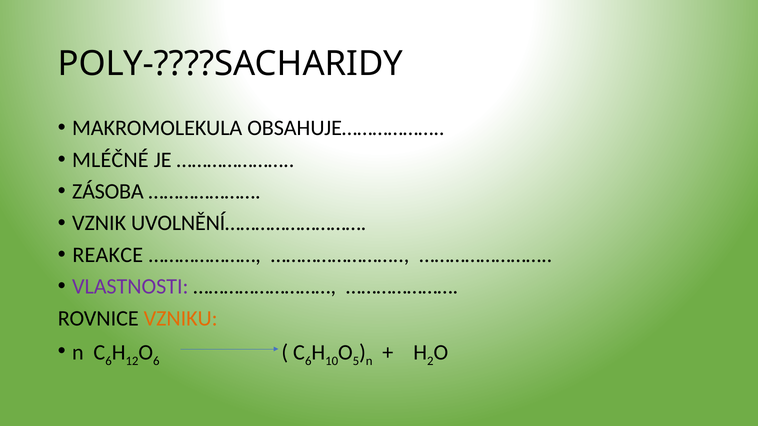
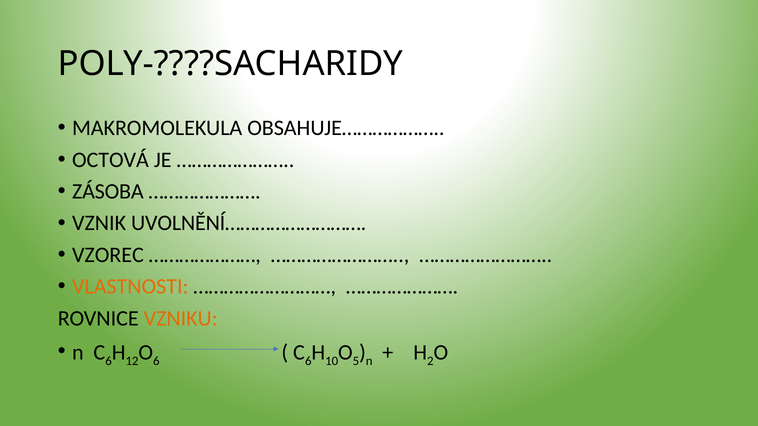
MLÉČNÉ: MLÉČNÉ -> OCTOVÁ
REAKCE: REAKCE -> VZOREC
VLASTNOSTI colour: purple -> orange
